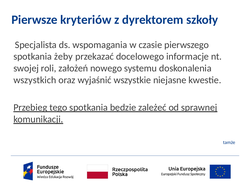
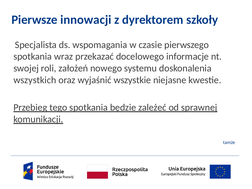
kryteriów: kryteriów -> innowacji
żeby: żeby -> wraz
